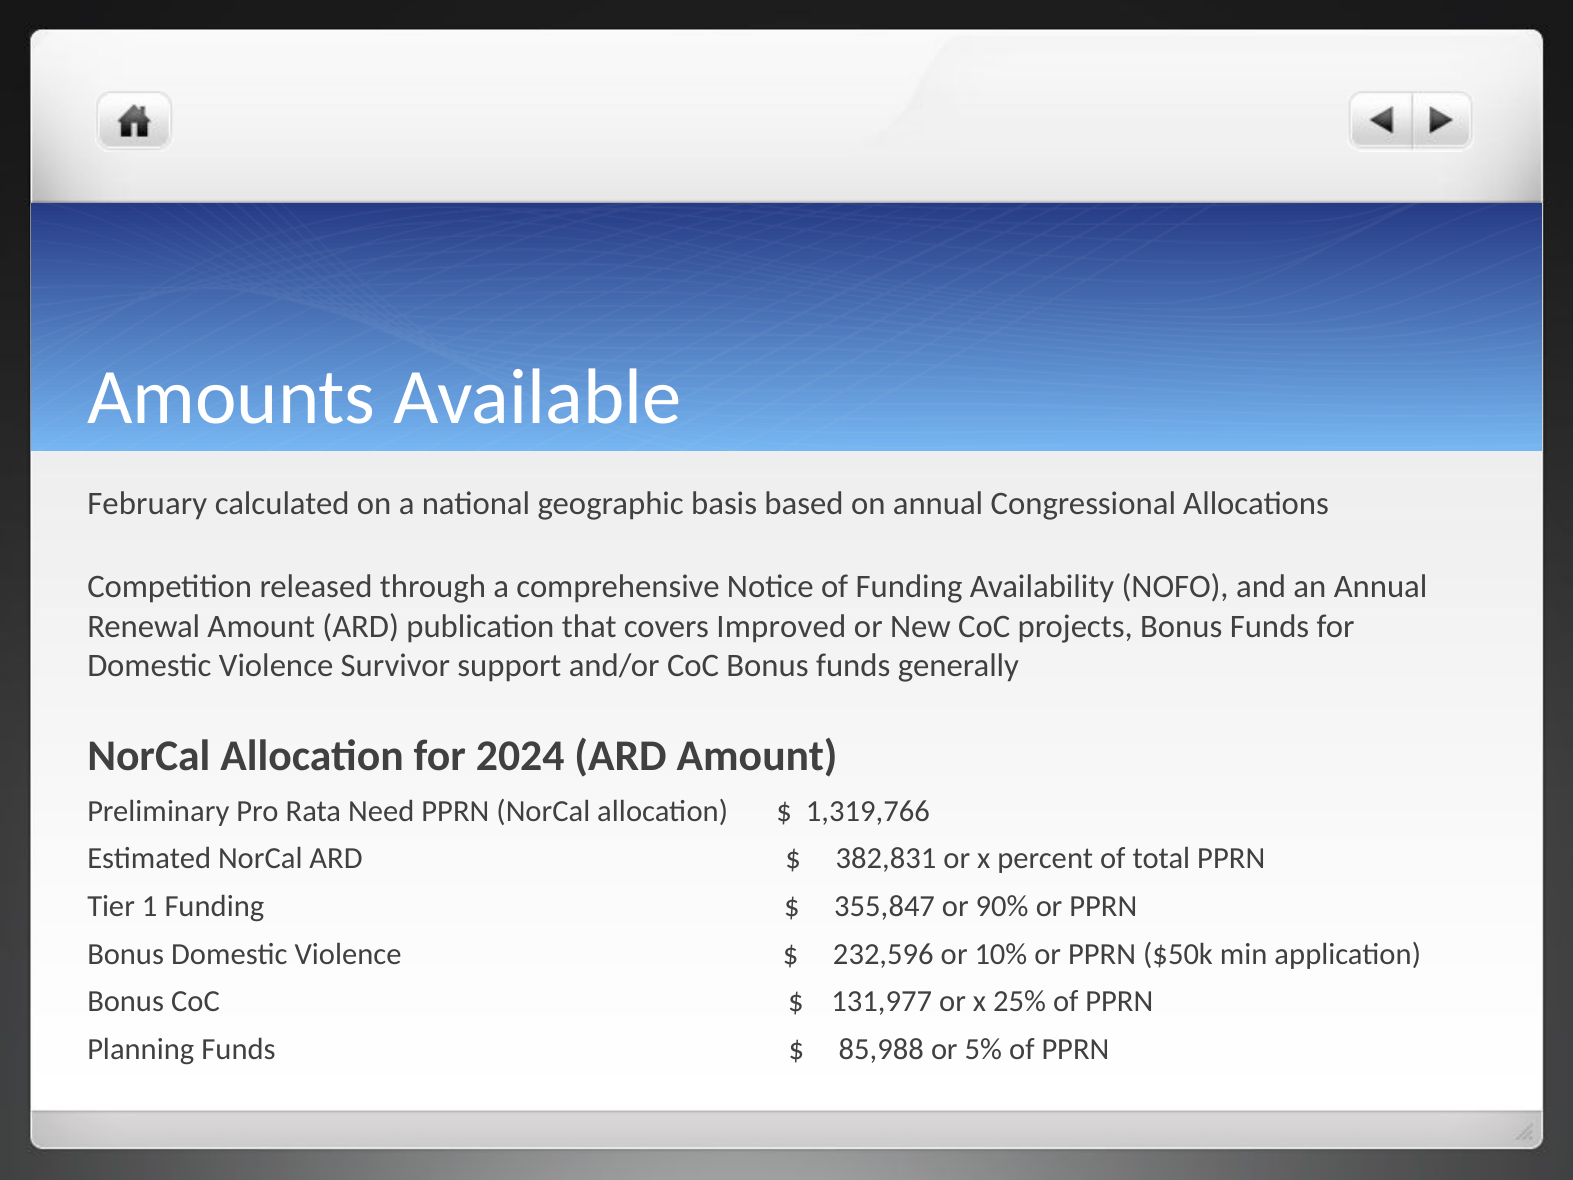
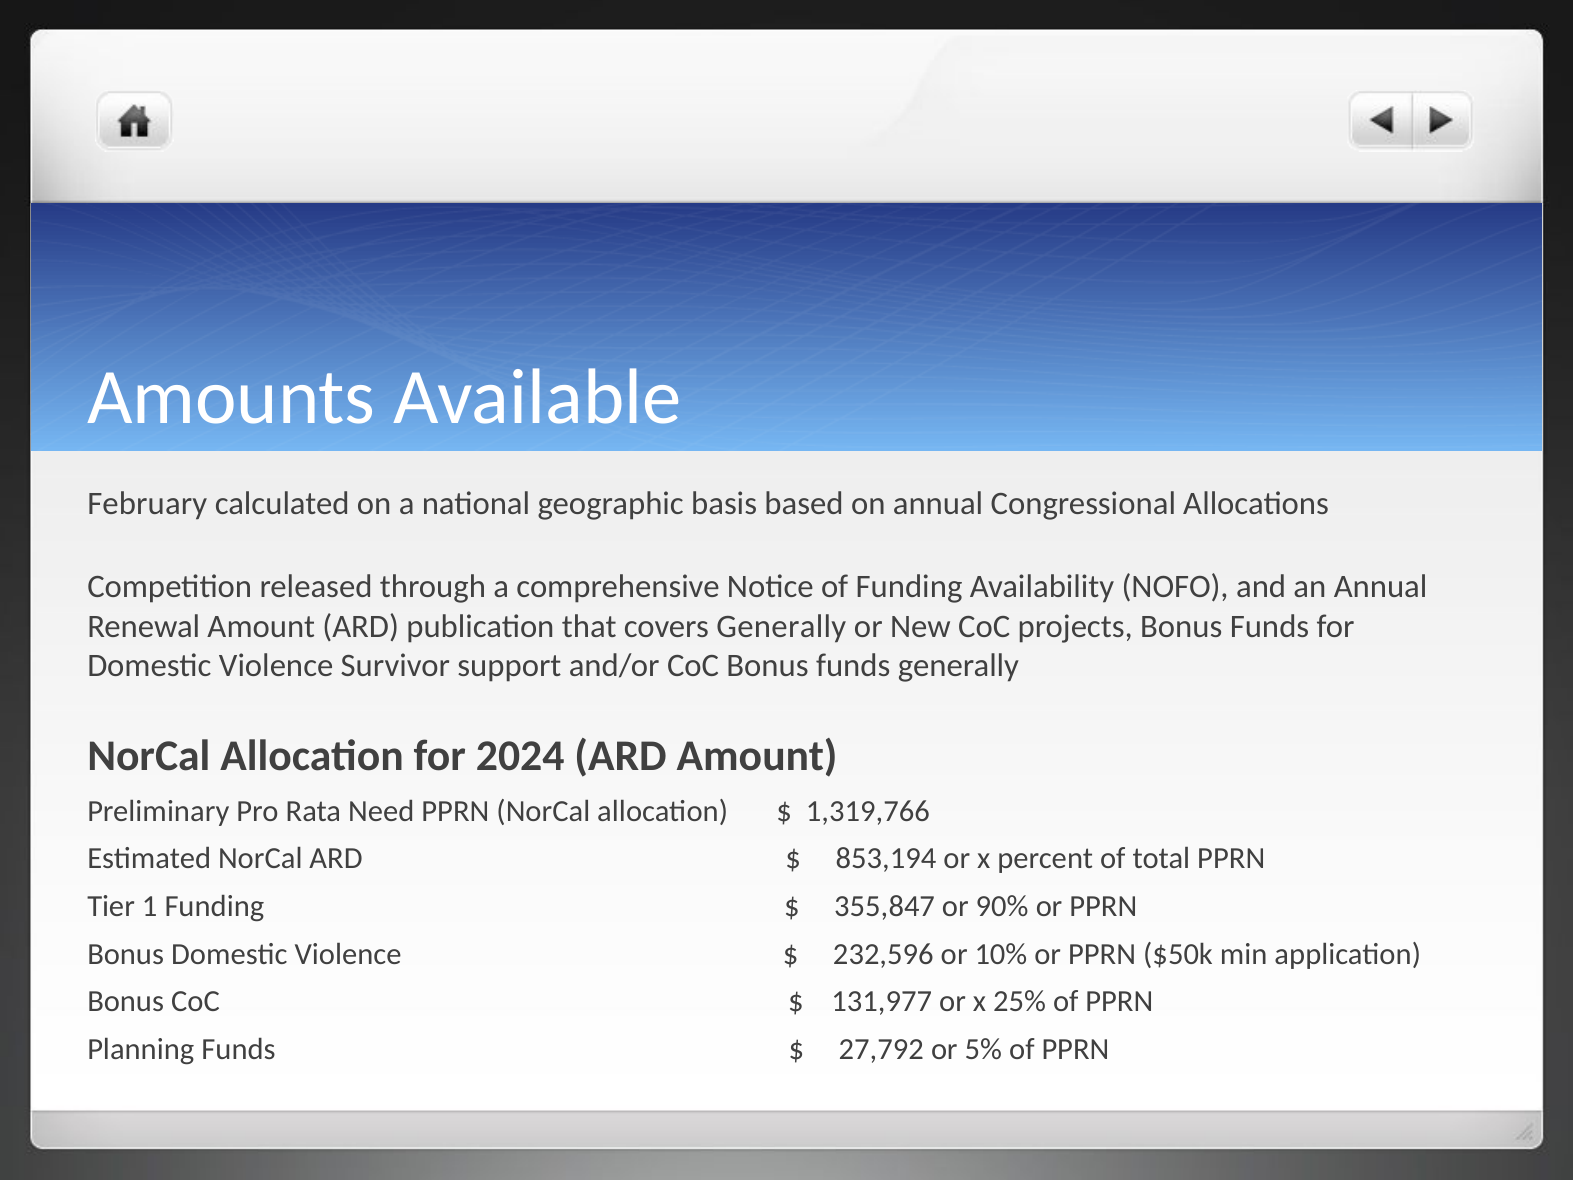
covers Improved: Improved -> Generally
382,831: 382,831 -> 853,194
85,988: 85,988 -> 27,792
